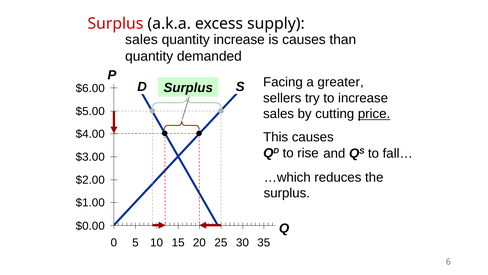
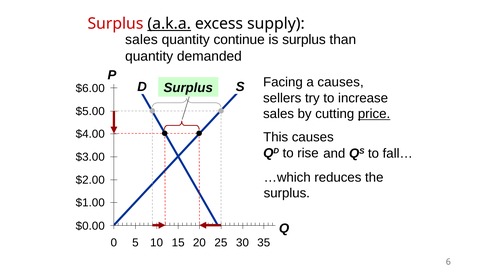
a.k.a underline: none -> present
quantity increase: increase -> continue
is causes: causes -> surplus
a greater: greater -> causes
